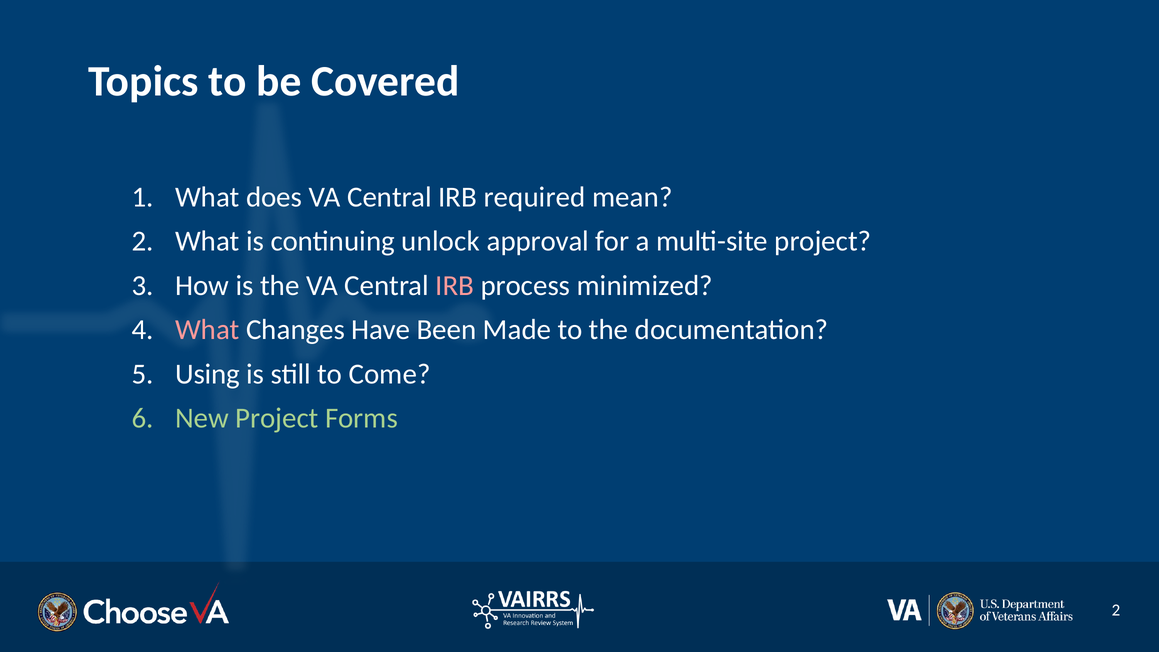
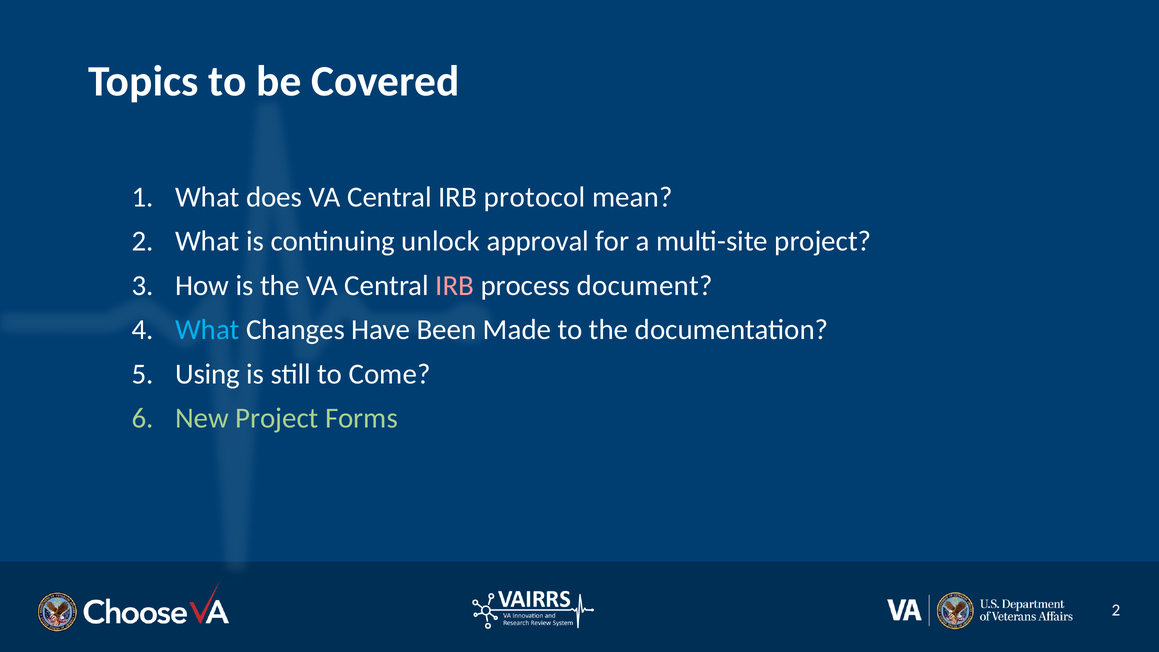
required: required -> protocol
minimized: minimized -> document
What at (207, 330) colour: pink -> light blue
